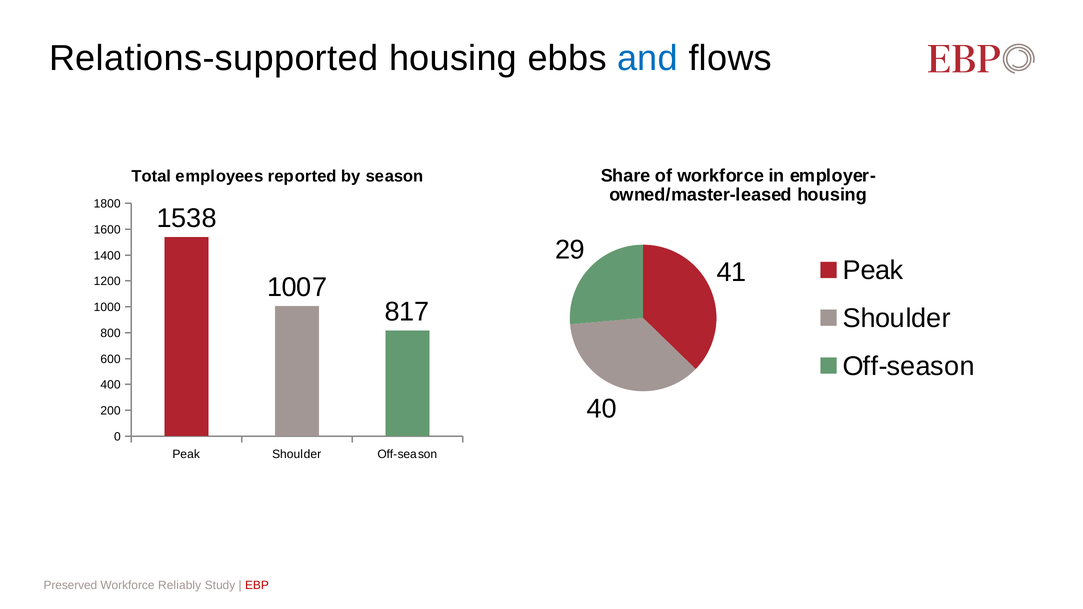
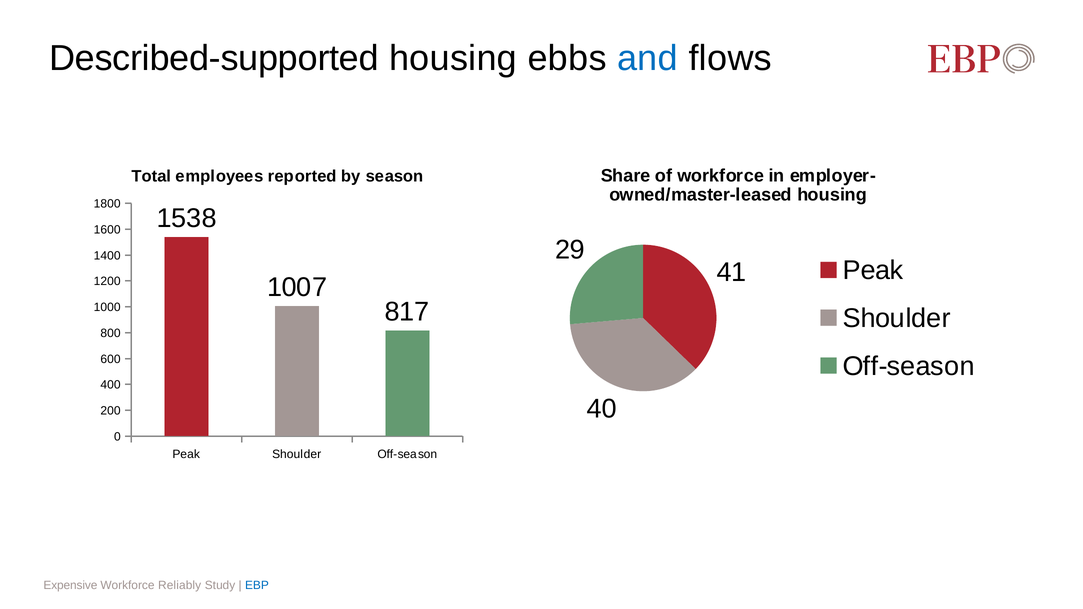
Relations-supported: Relations-supported -> Described-supported
Preserved: Preserved -> Expensive
EBP colour: red -> blue
